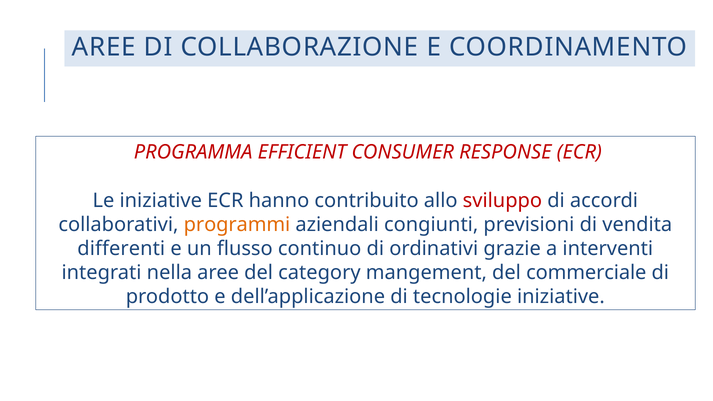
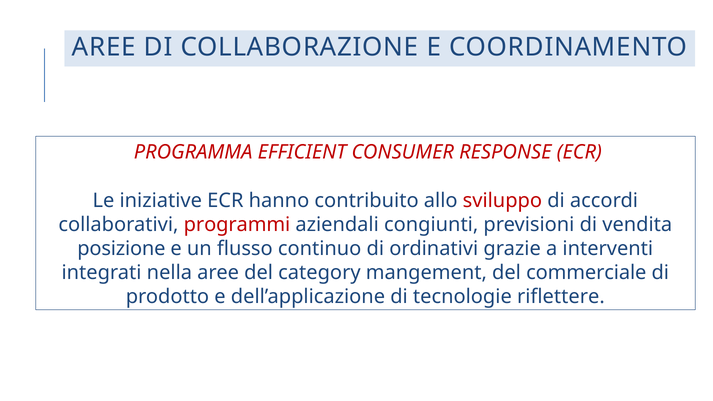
programmi colour: orange -> red
differenti: differenti -> posizione
tecnologie iniziative: iniziative -> riflettere
